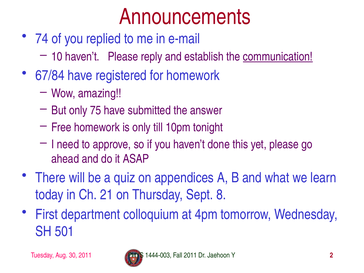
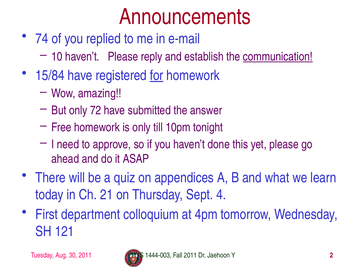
67/84: 67/84 -> 15/84
for underline: none -> present
75: 75 -> 72
8: 8 -> 4
501: 501 -> 121
